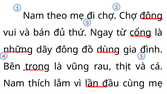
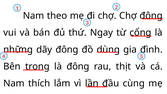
là vũng: vũng -> đông
